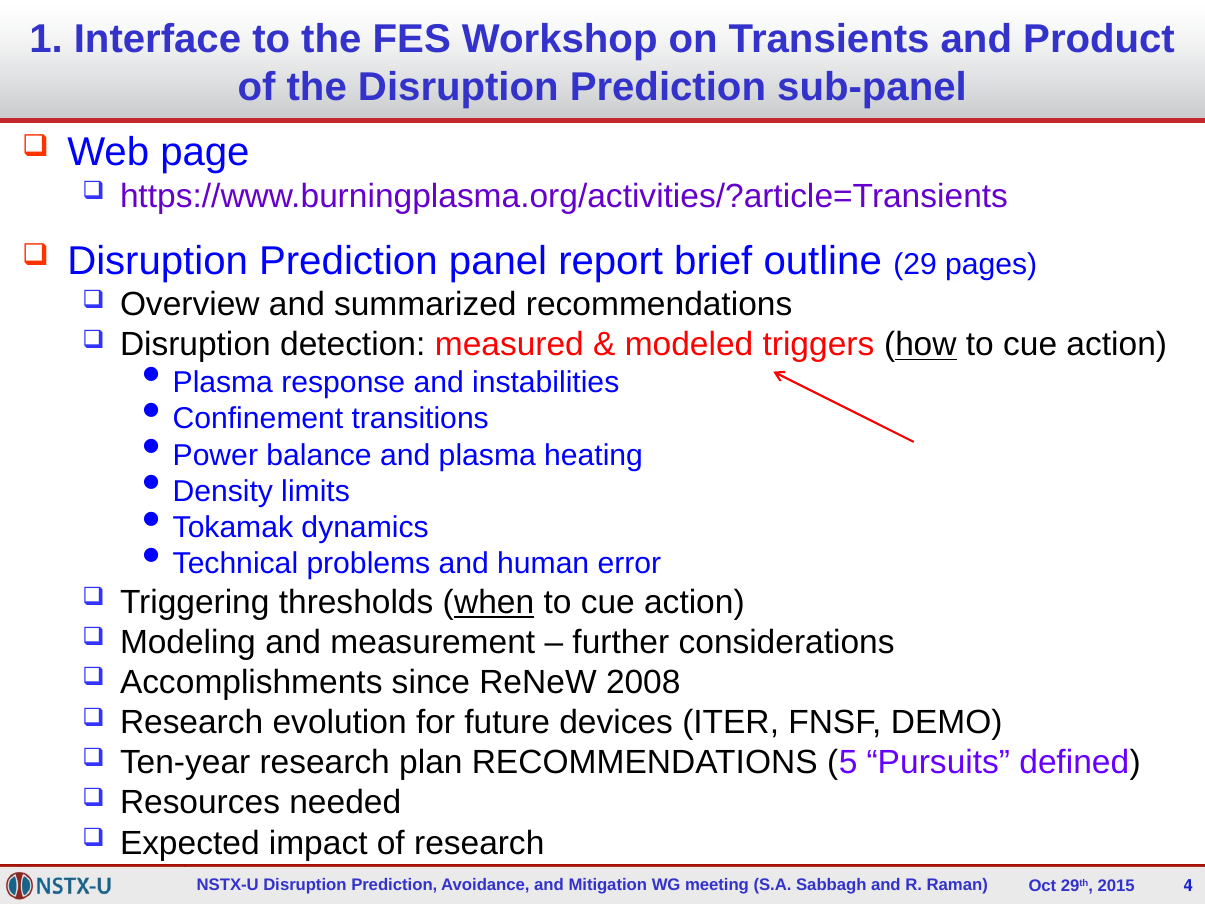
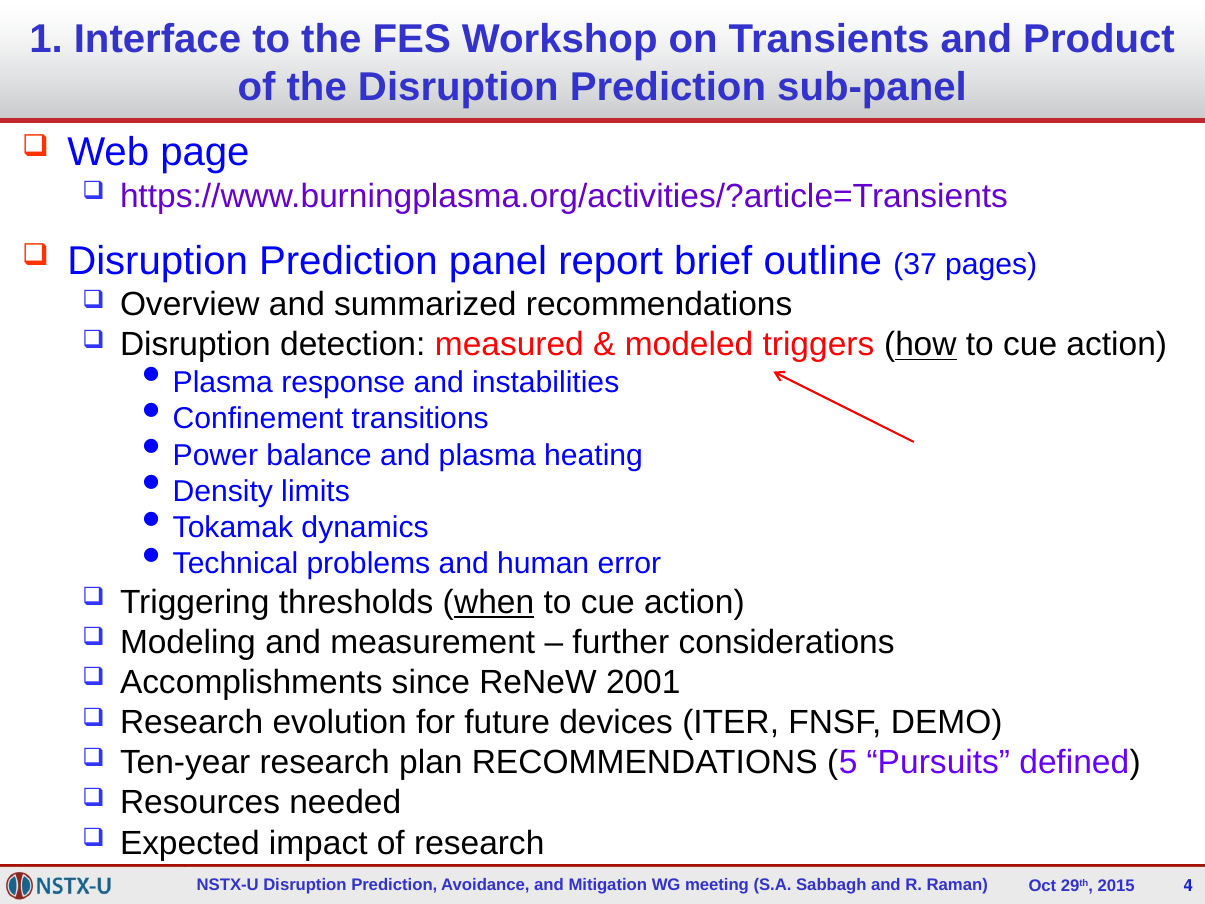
29: 29 -> 37
2008: 2008 -> 2001
